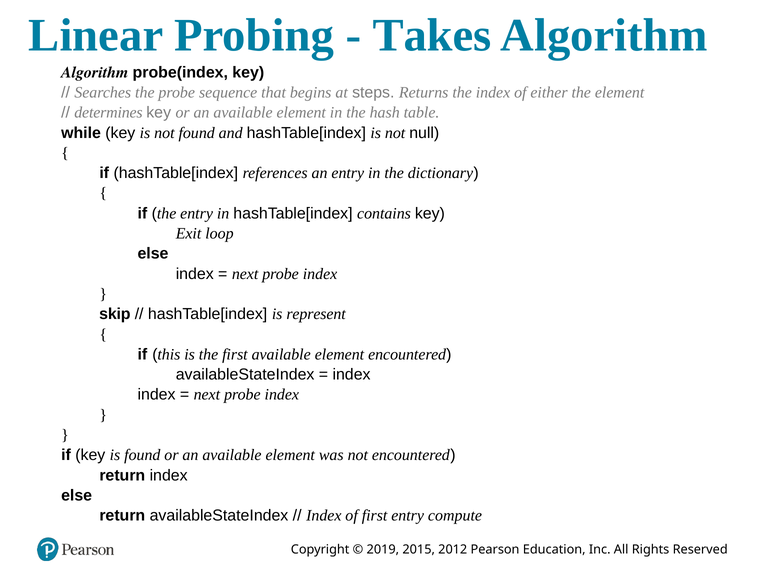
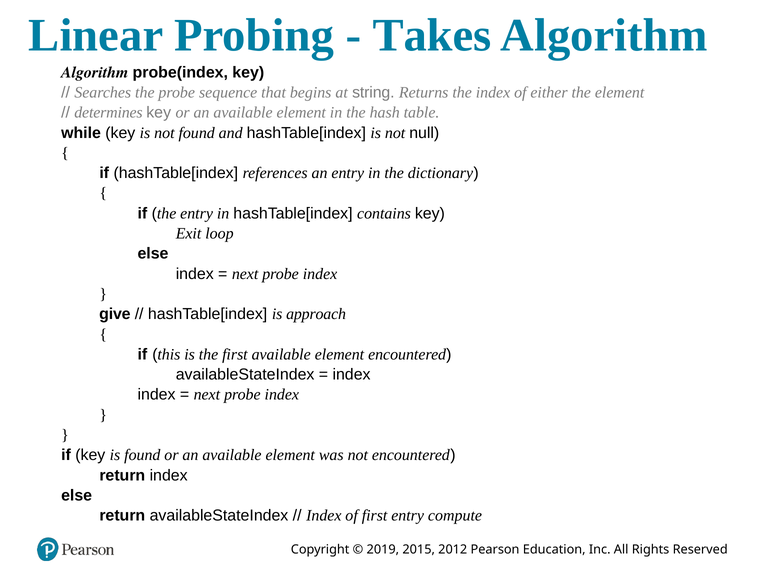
steps: steps -> string
skip: skip -> give
represent: represent -> approach
